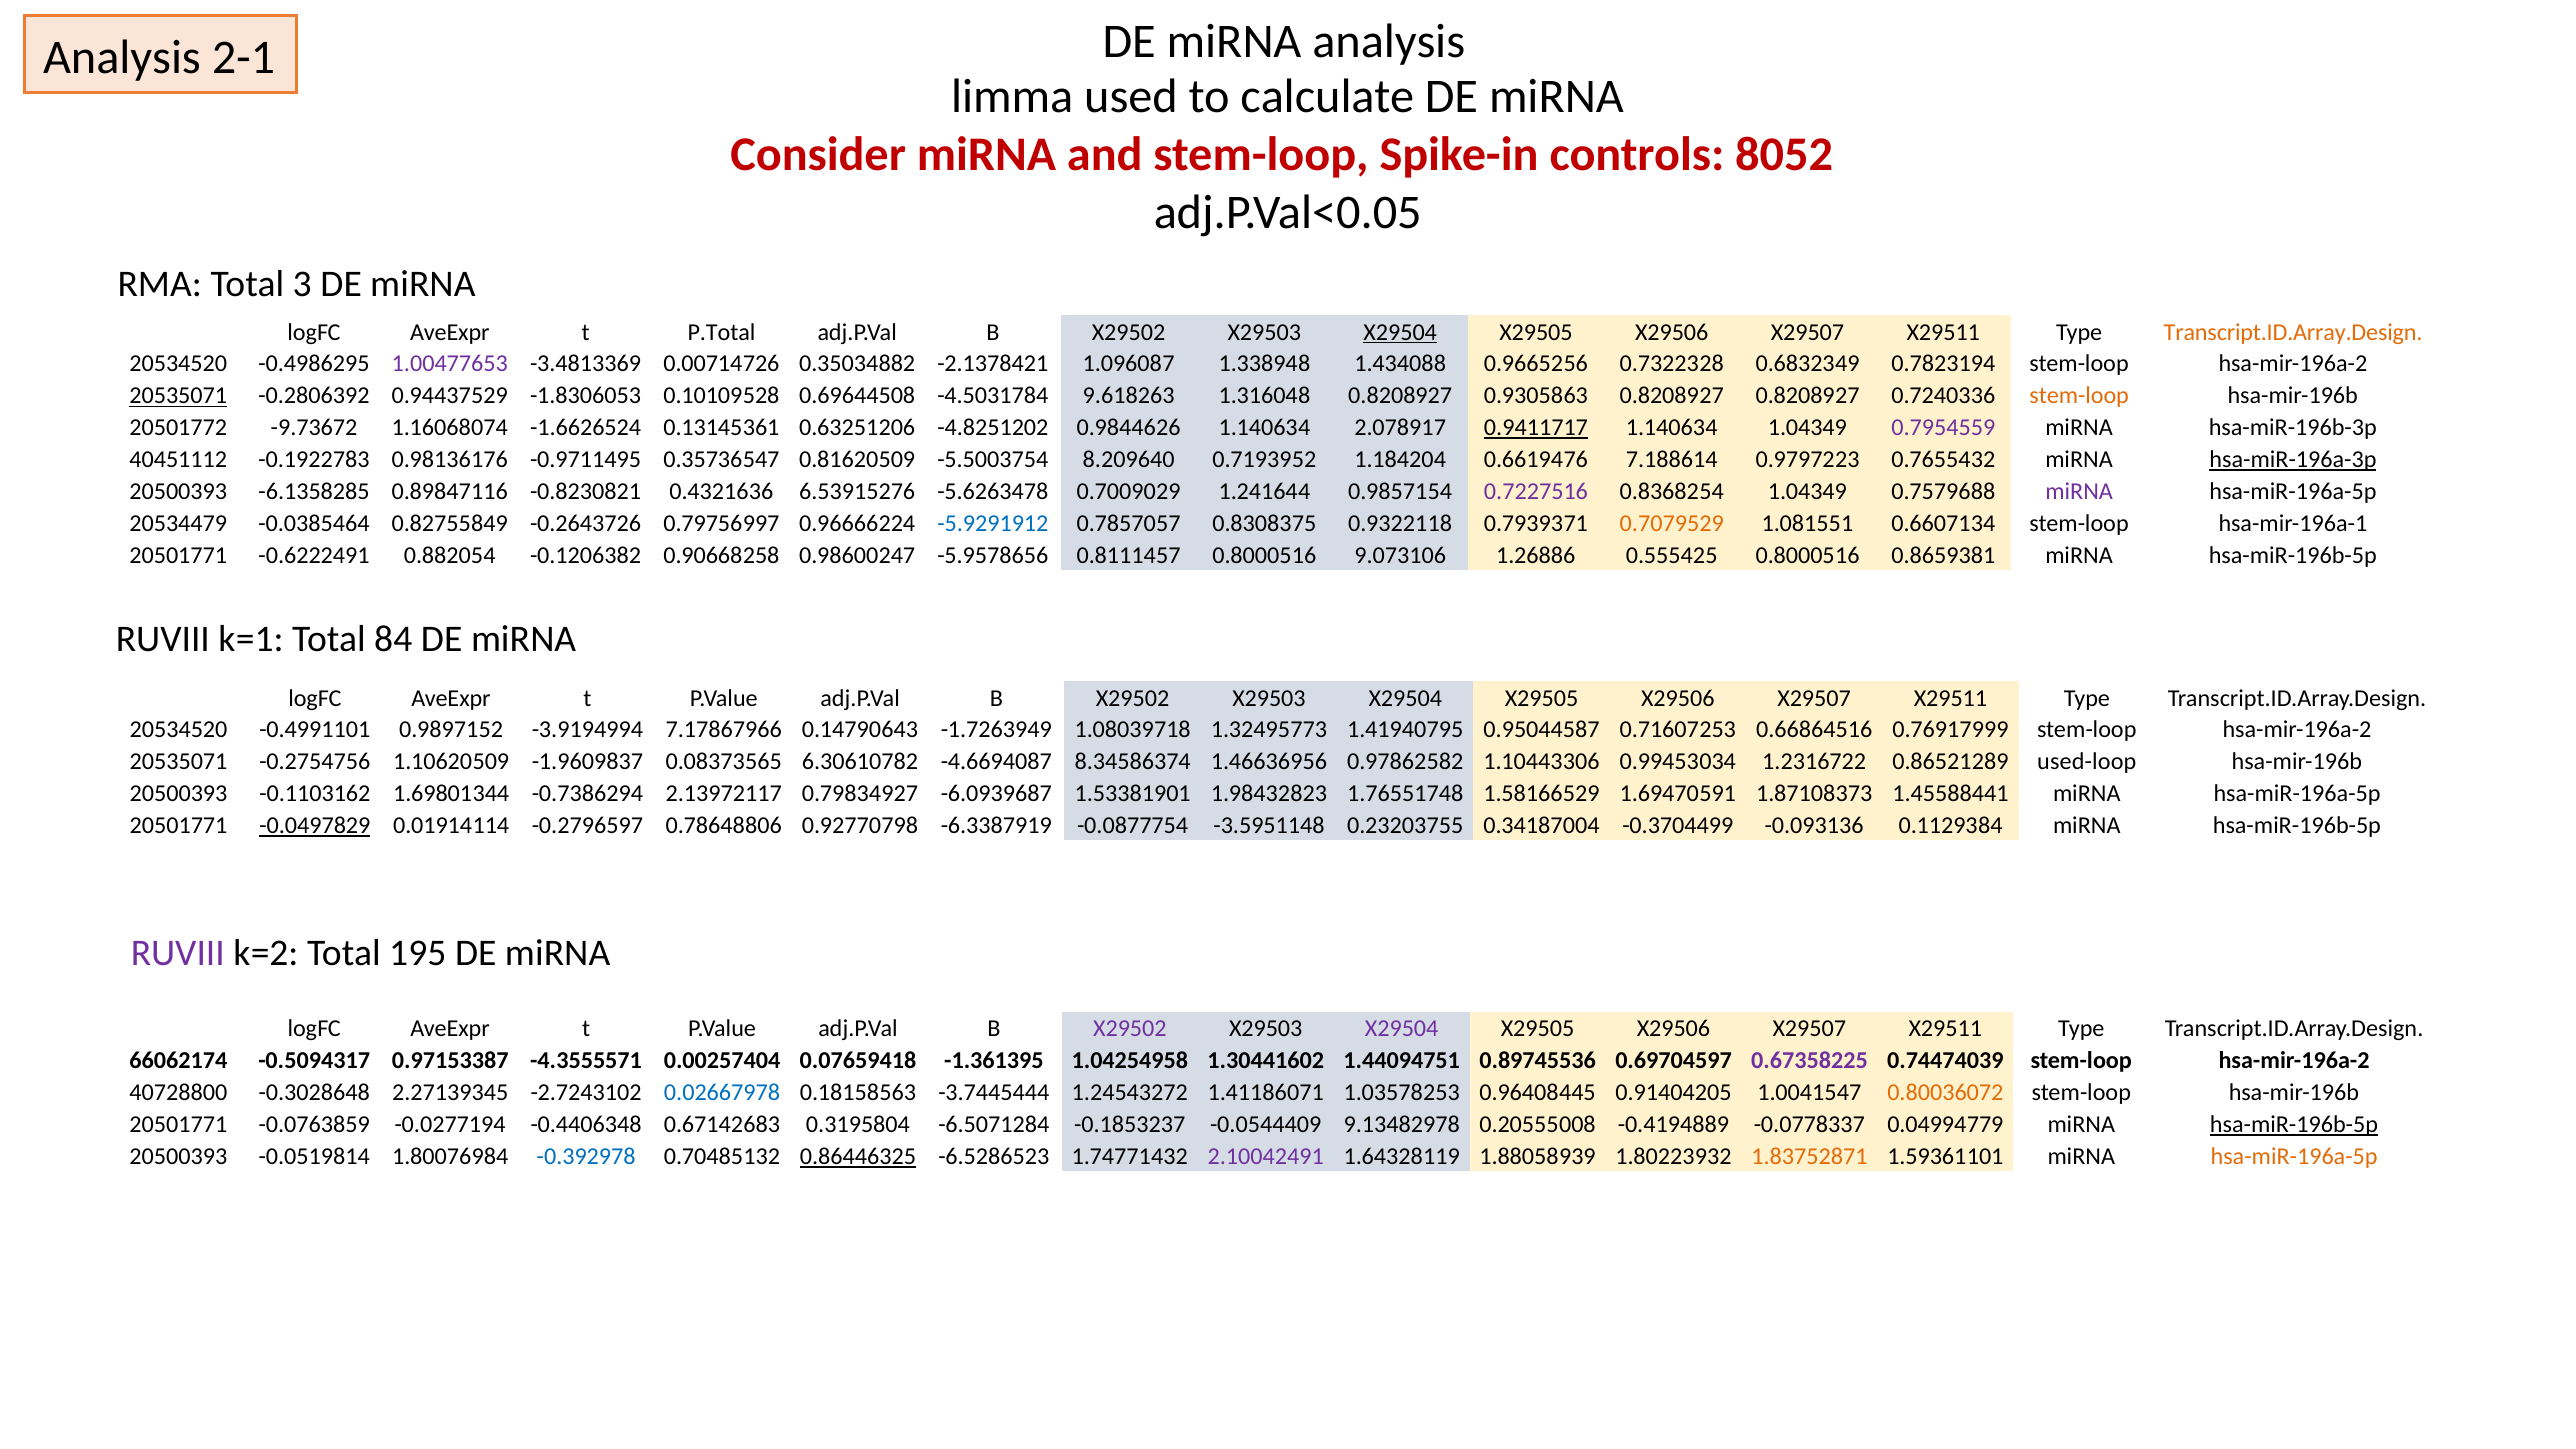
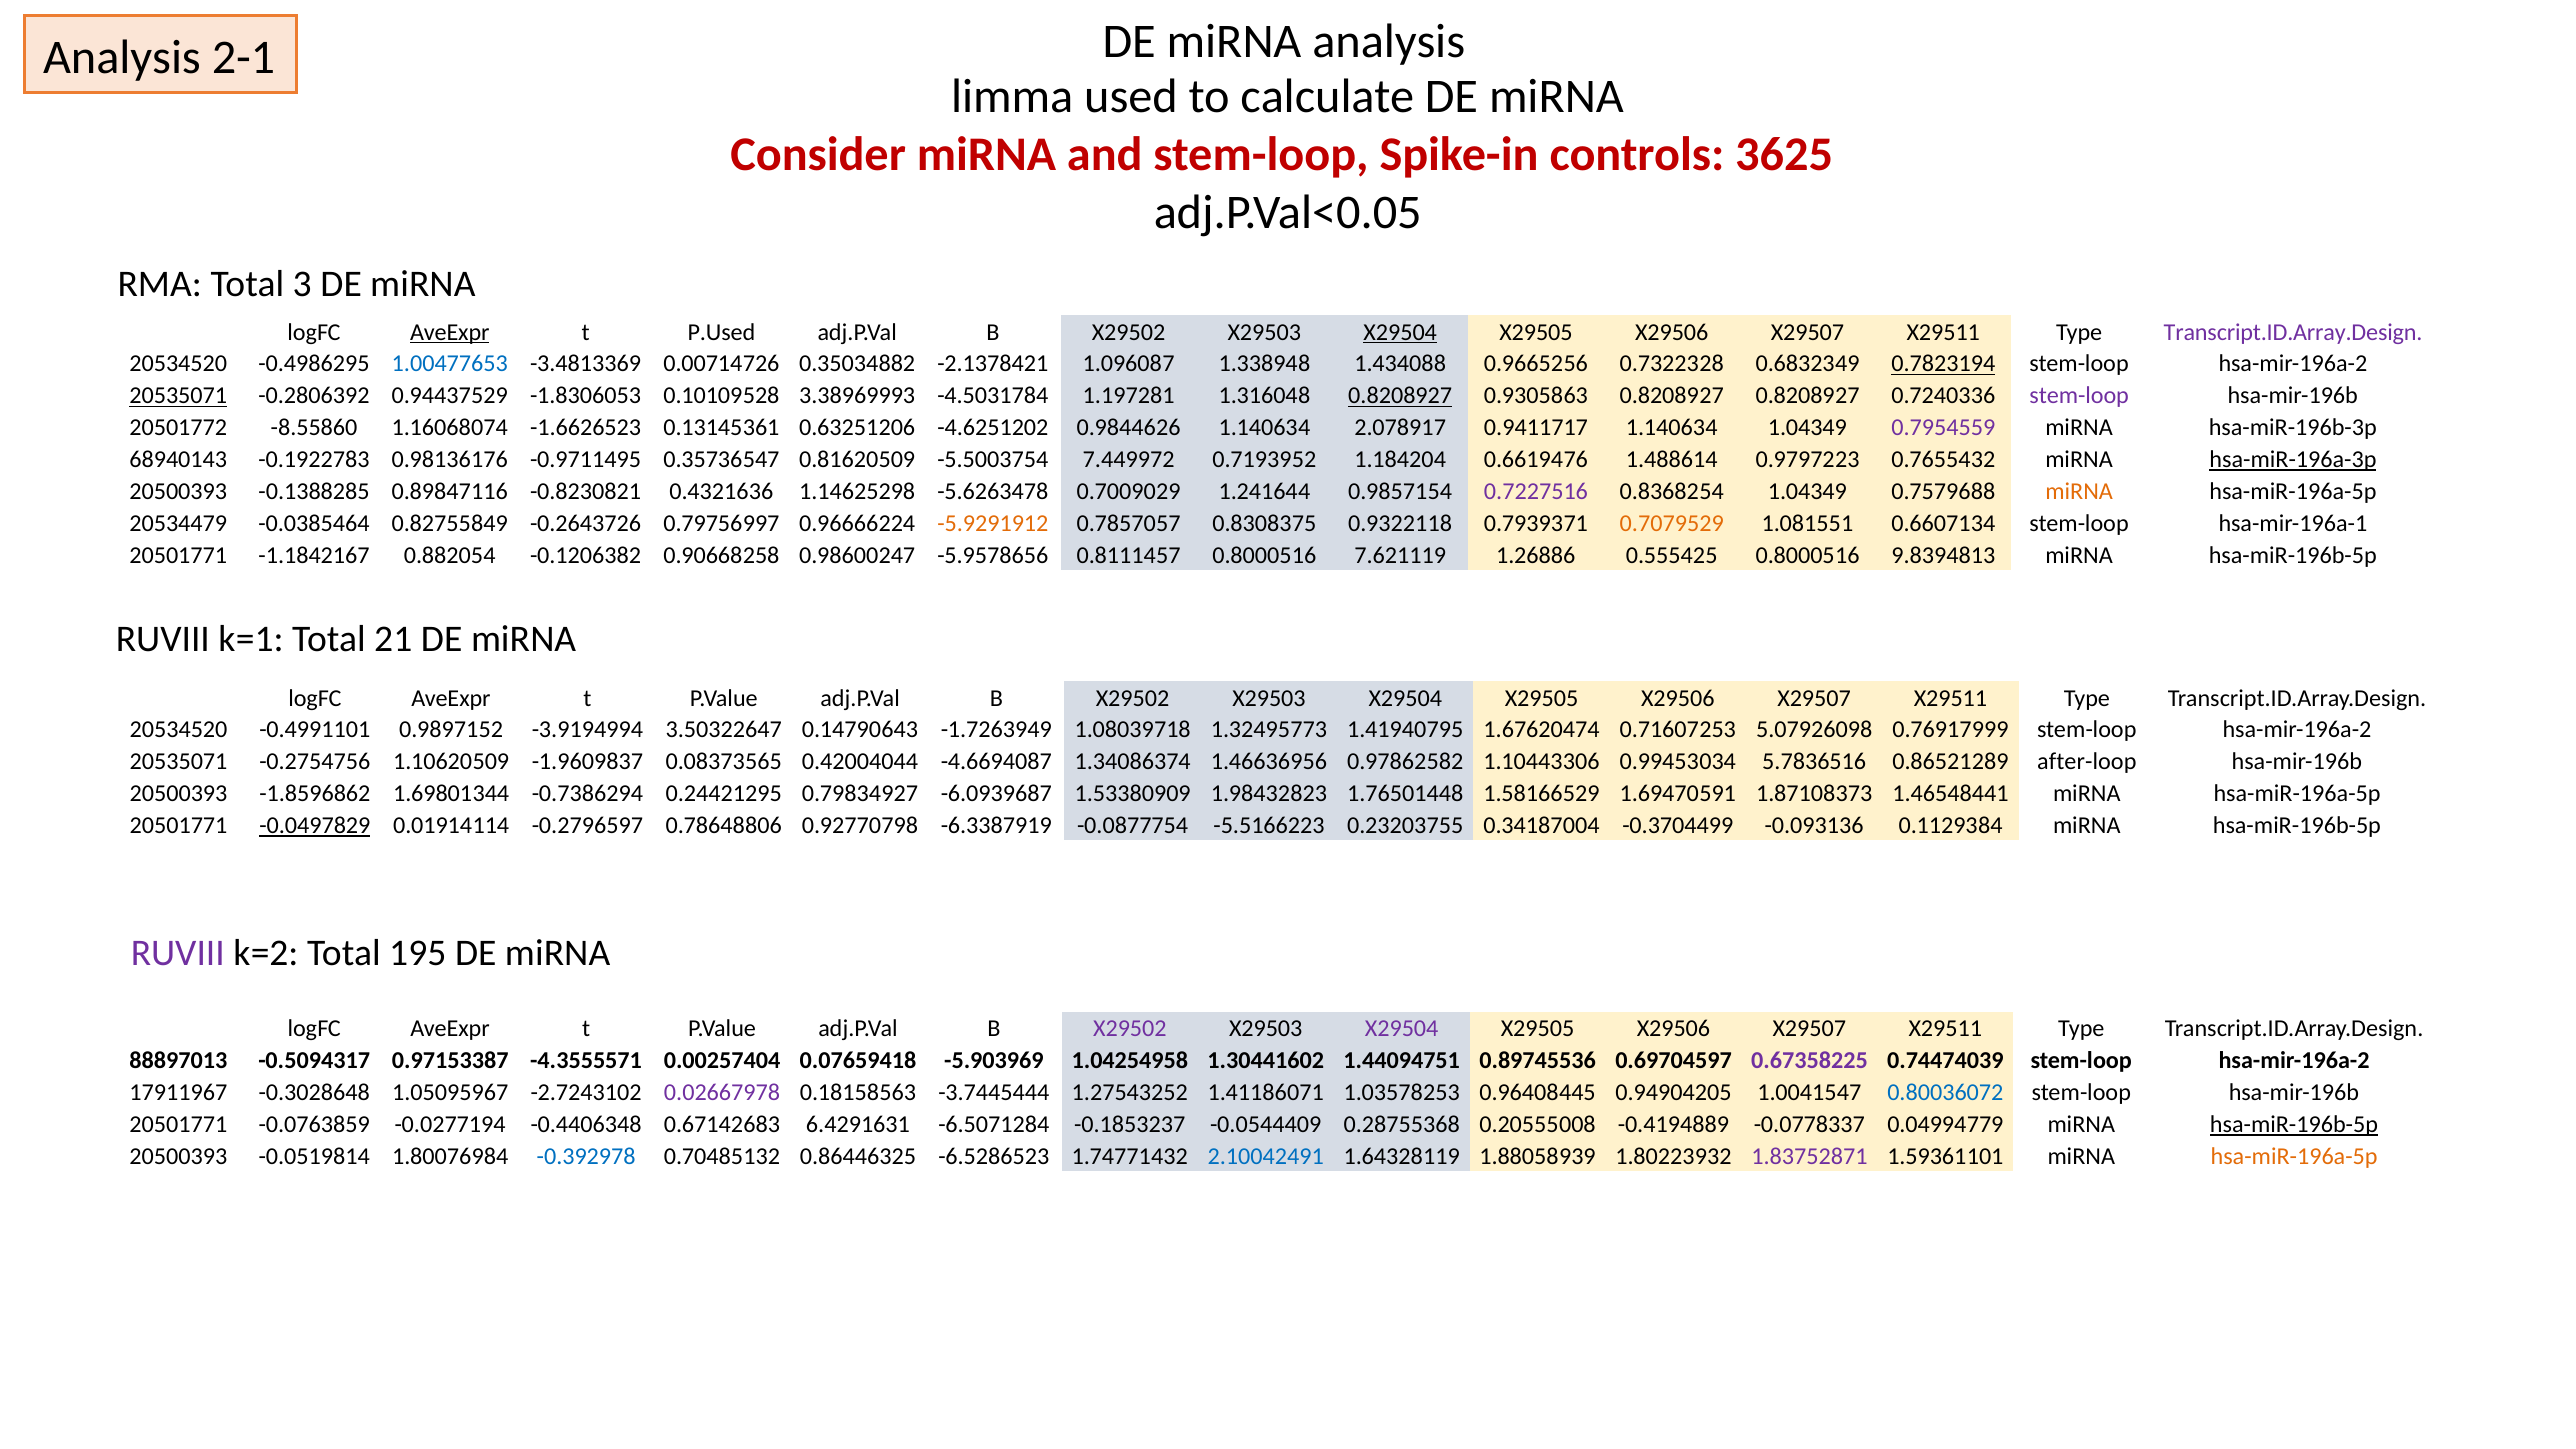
8052: 8052 -> 3625
AveExpr at (450, 332) underline: none -> present
P.Total: P.Total -> P.Used
Transcript.ID.Array.Design at (2293, 332) colour: orange -> purple
1.00477653 colour: purple -> blue
0.7823194 underline: none -> present
0.69644508: 0.69644508 -> 3.38969993
9.618263: 9.618263 -> 1.197281
0.8208927 at (1400, 396) underline: none -> present
stem-loop at (2079, 396) colour: orange -> purple
-9.73672: -9.73672 -> -8.55860
-1.6626524: -1.6626524 -> -1.6626523
-4.8251202: -4.8251202 -> -4.6251202
0.9411717 underline: present -> none
40451112: 40451112 -> 68940143
8.209640: 8.209640 -> 7.449972
7.188614: 7.188614 -> 1.488614
-6.1358285: -6.1358285 -> -0.1388285
6.53915276: 6.53915276 -> 1.14625298
miRNA at (2079, 491) colour: purple -> orange
-5.9291912 colour: blue -> orange
-0.6222491: -0.6222491 -> -1.1842167
9.073106: 9.073106 -> 7.621119
0.8659381: 0.8659381 -> 9.8394813
84: 84 -> 21
7.17867966: 7.17867966 -> 3.50322647
0.95044587: 0.95044587 -> 1.67620474
0.66864516: 0.66864516 -> 5.07926098
6.30610782: 6.30610782 -> 0.42004044
8.34586374: 8.34586374 -> 1.34086374
1.2316722: 1.2316722 -> 5.7836516
used-loop: used-loop -> after-loop
-0.1103162: -0.1103162 -> -1.8596862
2.13972117: 2.13972117 -> 0.24421295
1.53381901: 1.53381901 -> 1.53380909
1.76551748: 1.76551748 -> 1.76501448
1.45588441: 1.45588441 -> 1.46548441
-3.5951148: -3.5951148 -> -5.5166223
66062174: 66062174 -> 88897013
-1.361395: -1.361395 -> -5.903969
40728800: 40728800 -> 17911967
2.27139345: 2.27139345 -> 1.05095967
0.02667978 colour: blue -> purple
1.24543272: 1.24543272 -> 1.27543252
0.91404205: 0.91404205 -> 0.94904205
0.80036072 colour: orange -> blue
0.3195804: 0.3195804 -> 6.4291631
9.13482978: 9.13482978 -> 0.28755368
0.86446325 underline: present -> none
2.10042491 colour: purple -> blue
1.83752871 colour: orange -> purple
